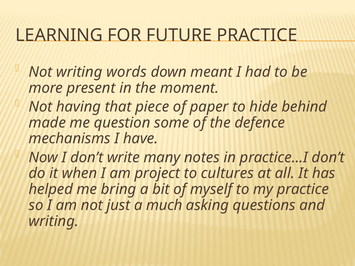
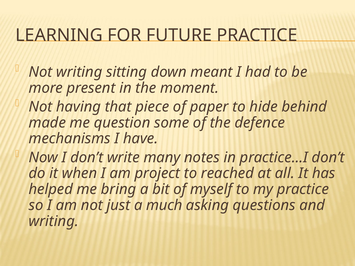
words: words -> sitting
cultures: cultures -> reached
